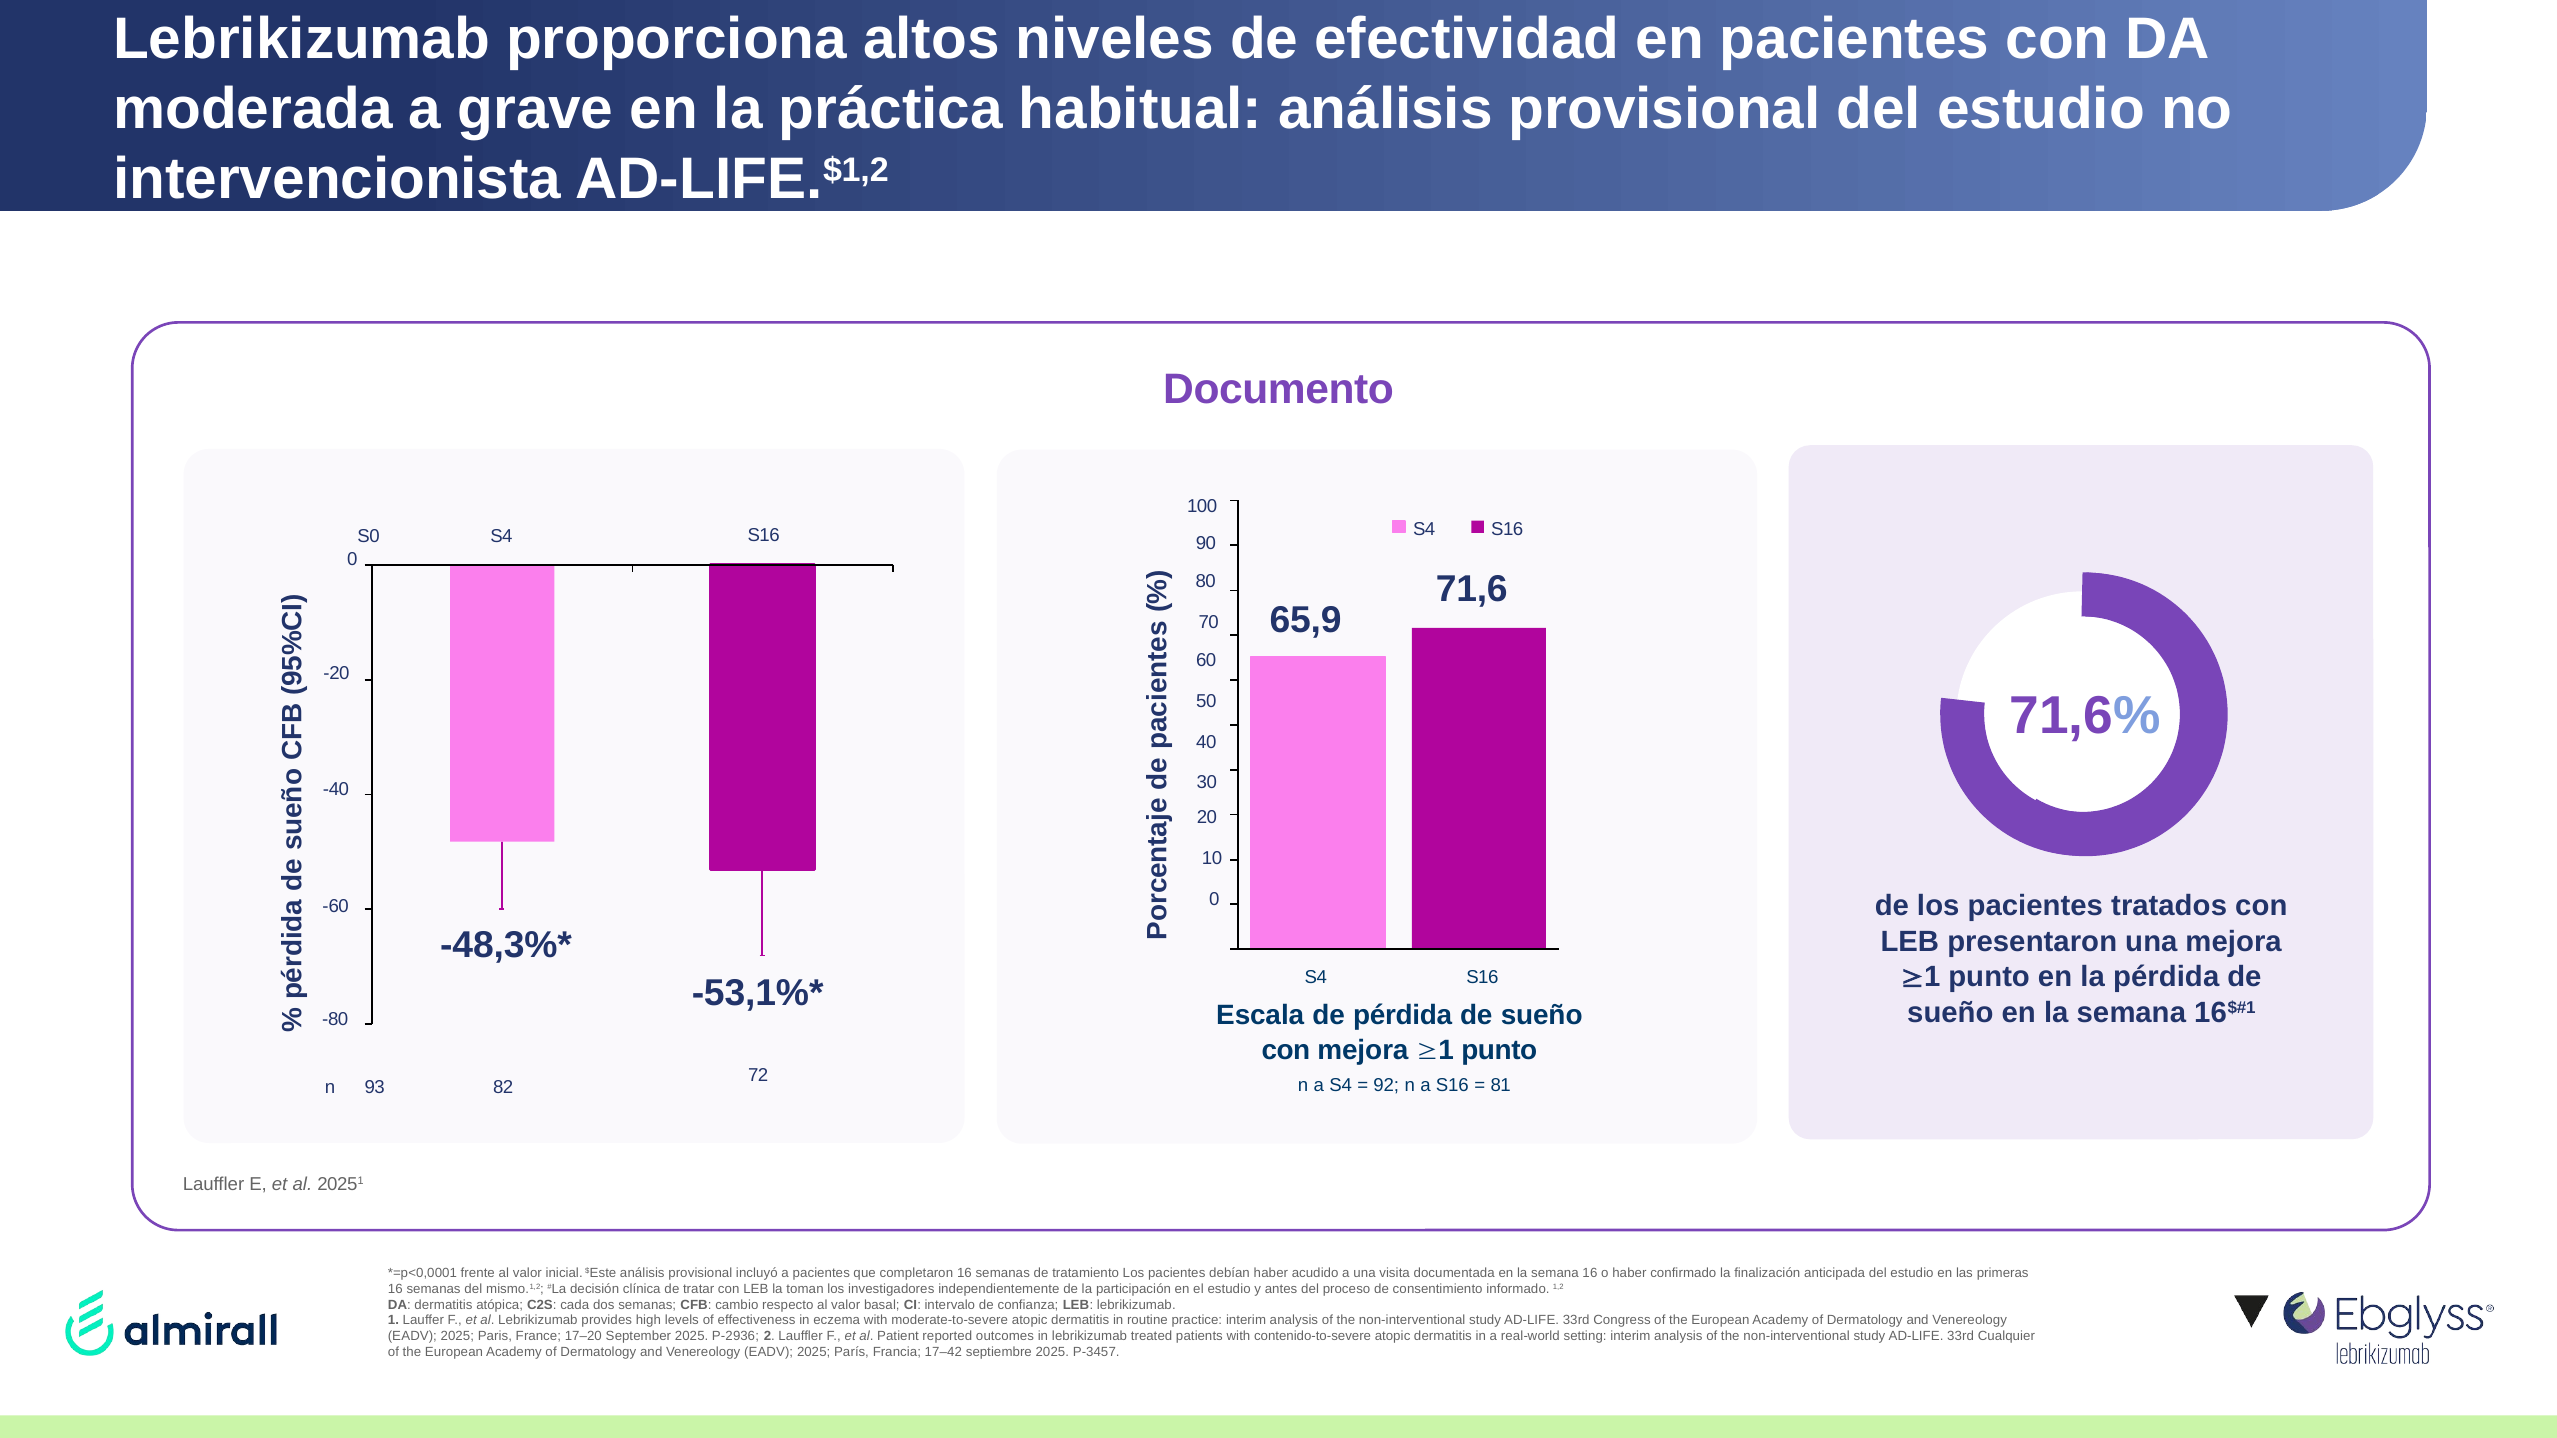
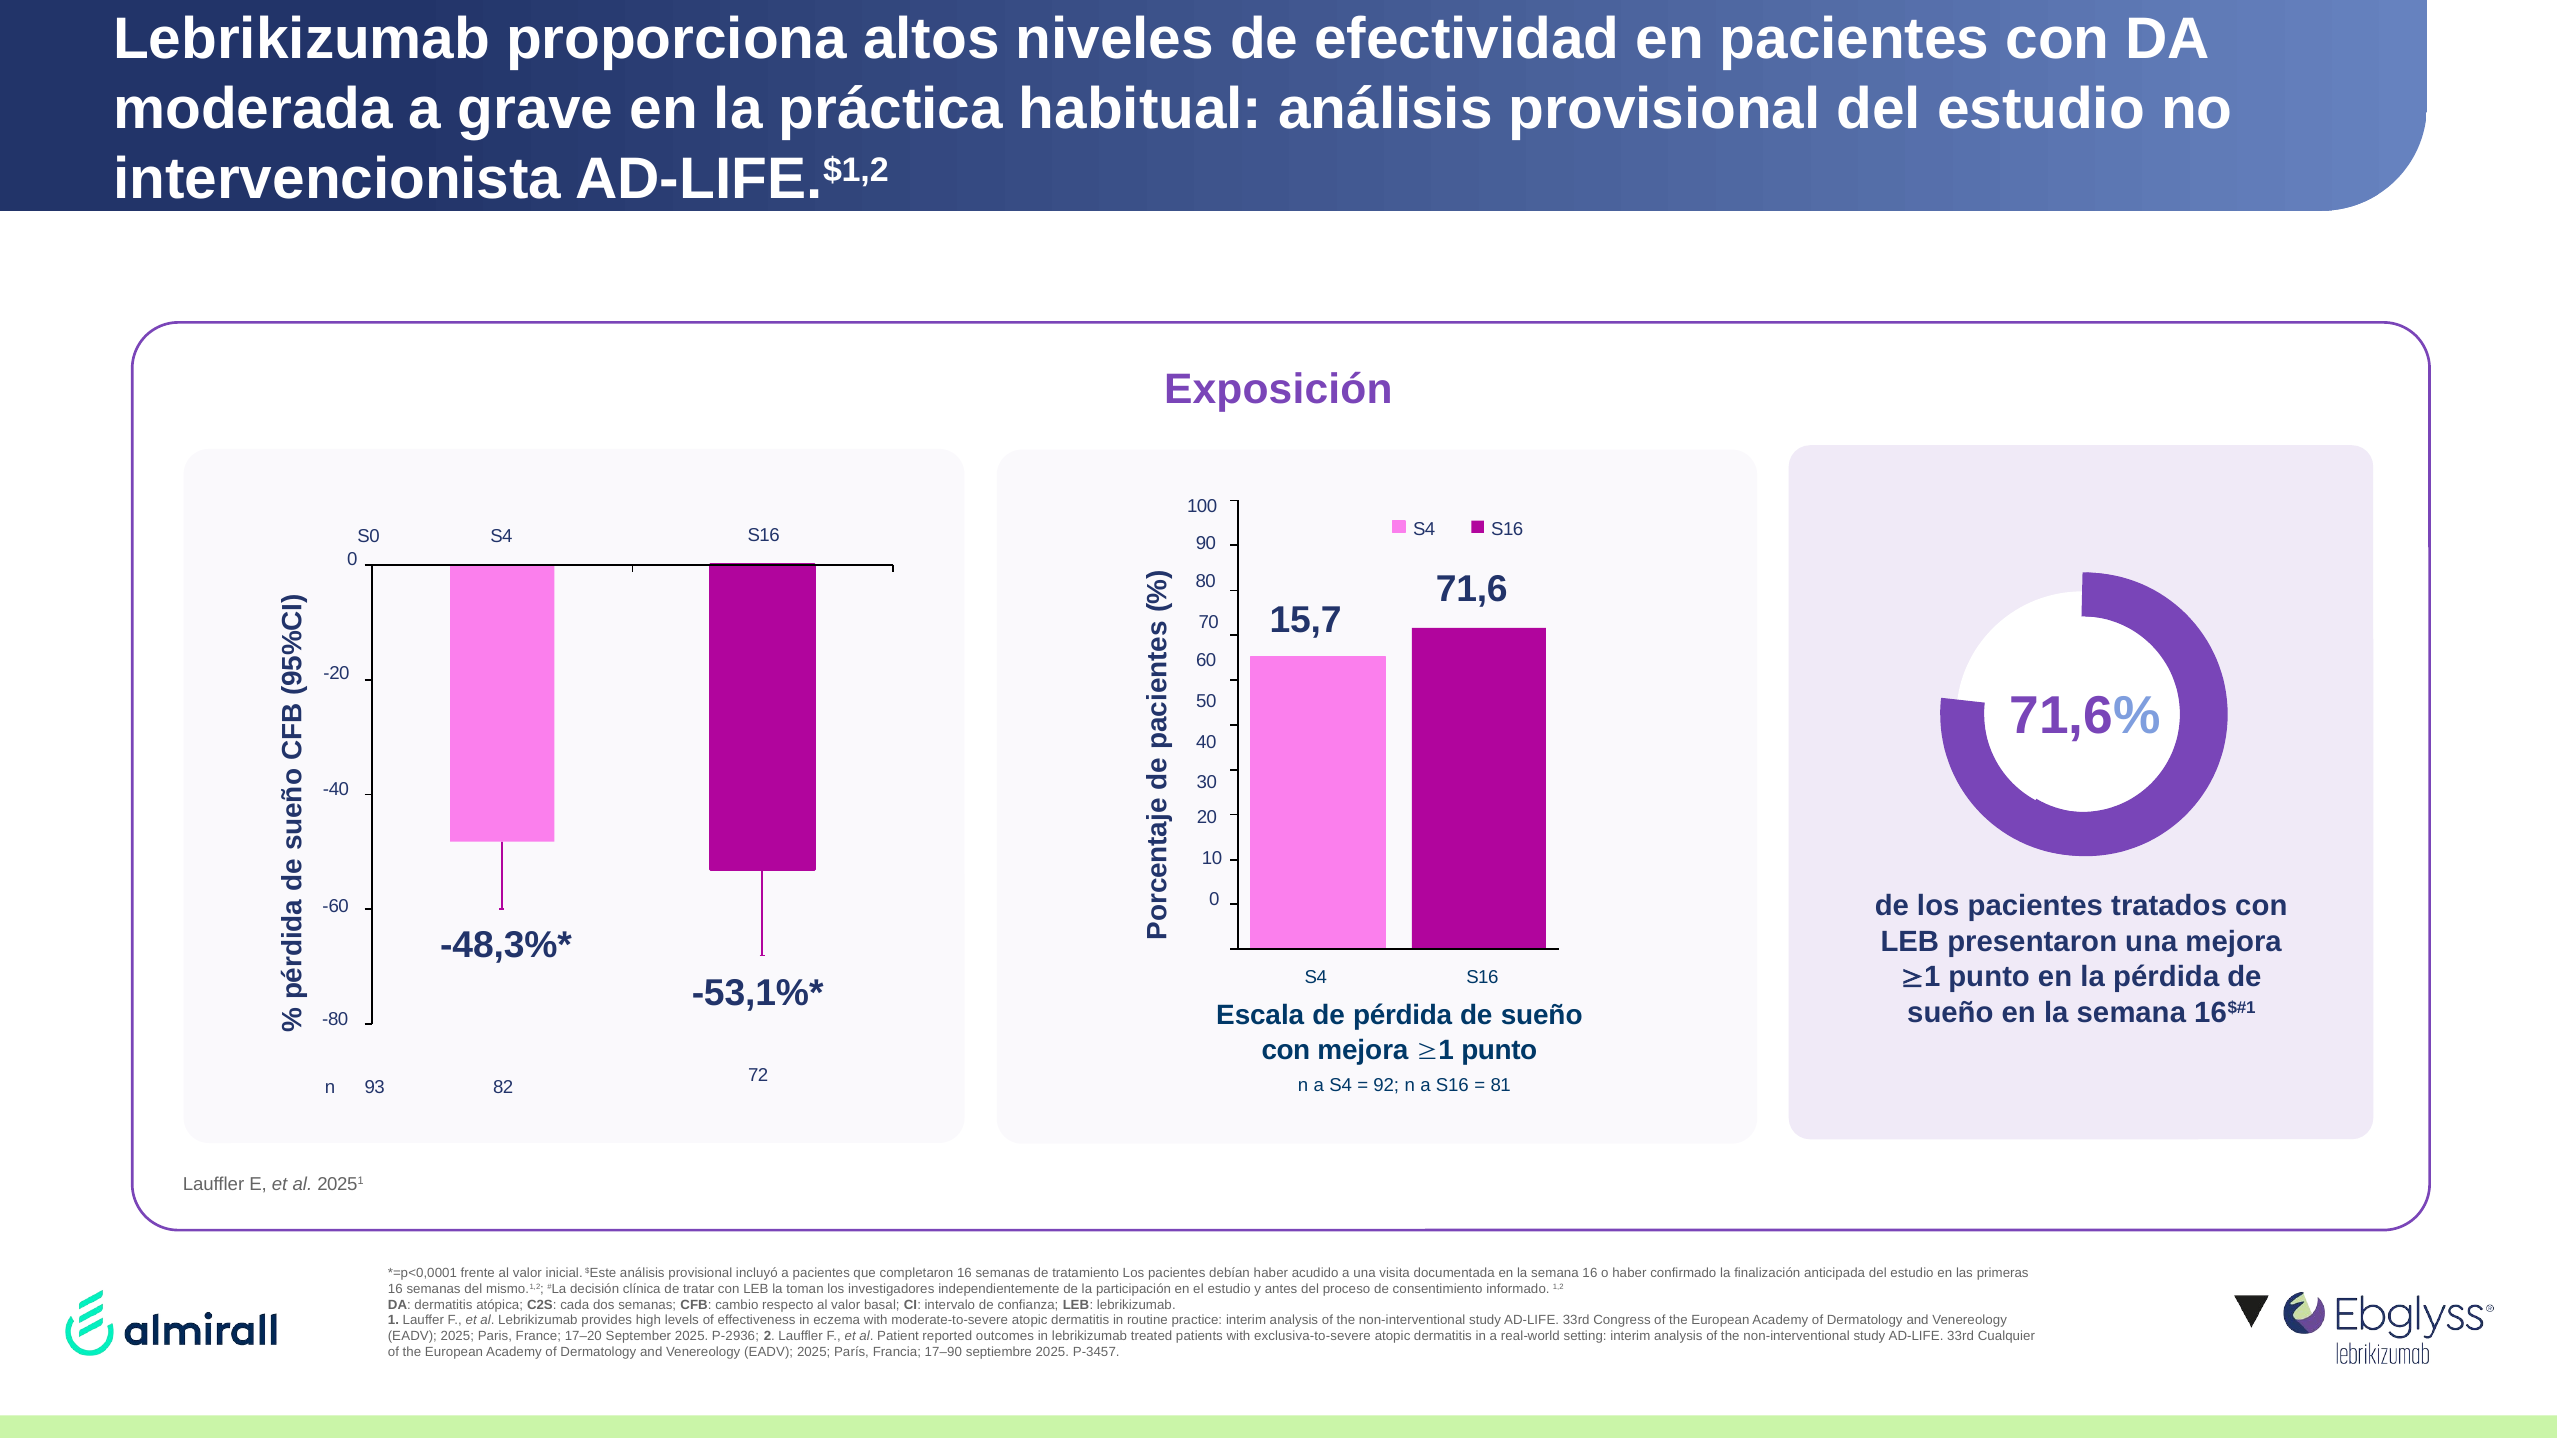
Documento: Documento -> Exposición
65,9: 65,9 -> 15,7
contenido-to-severe: contenido-to-severe -> exclusiva-to-severe
17–42: 17–42 -> 17–90
